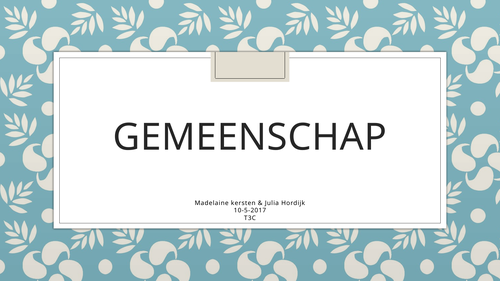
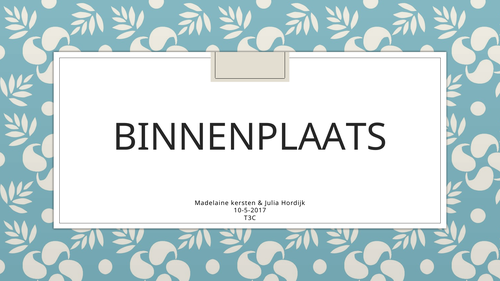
GEMEENSCHAP: GEMEENSCHAP -> BINNENPLAATS
